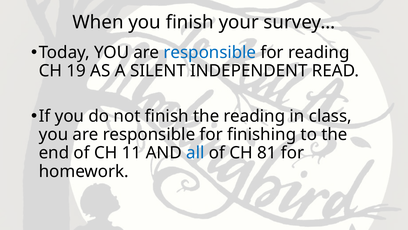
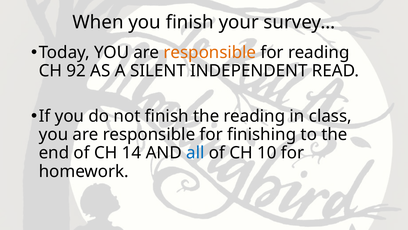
responsible at (210, 52) colour: blue -> orange
19: 19 -> 92
11: 11 -> 14
81: 81 -> 10
